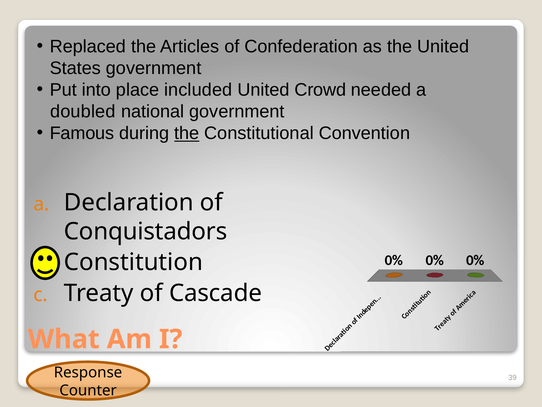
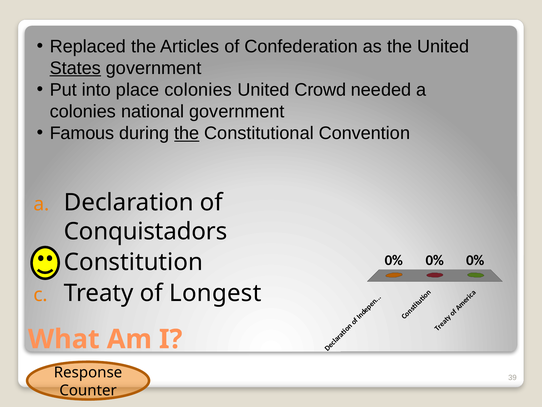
States underline: none -> present
place included: included -> colonies
doubled at (83, 111): doubled -> colonies
Cascade: Cascade -> Longest
